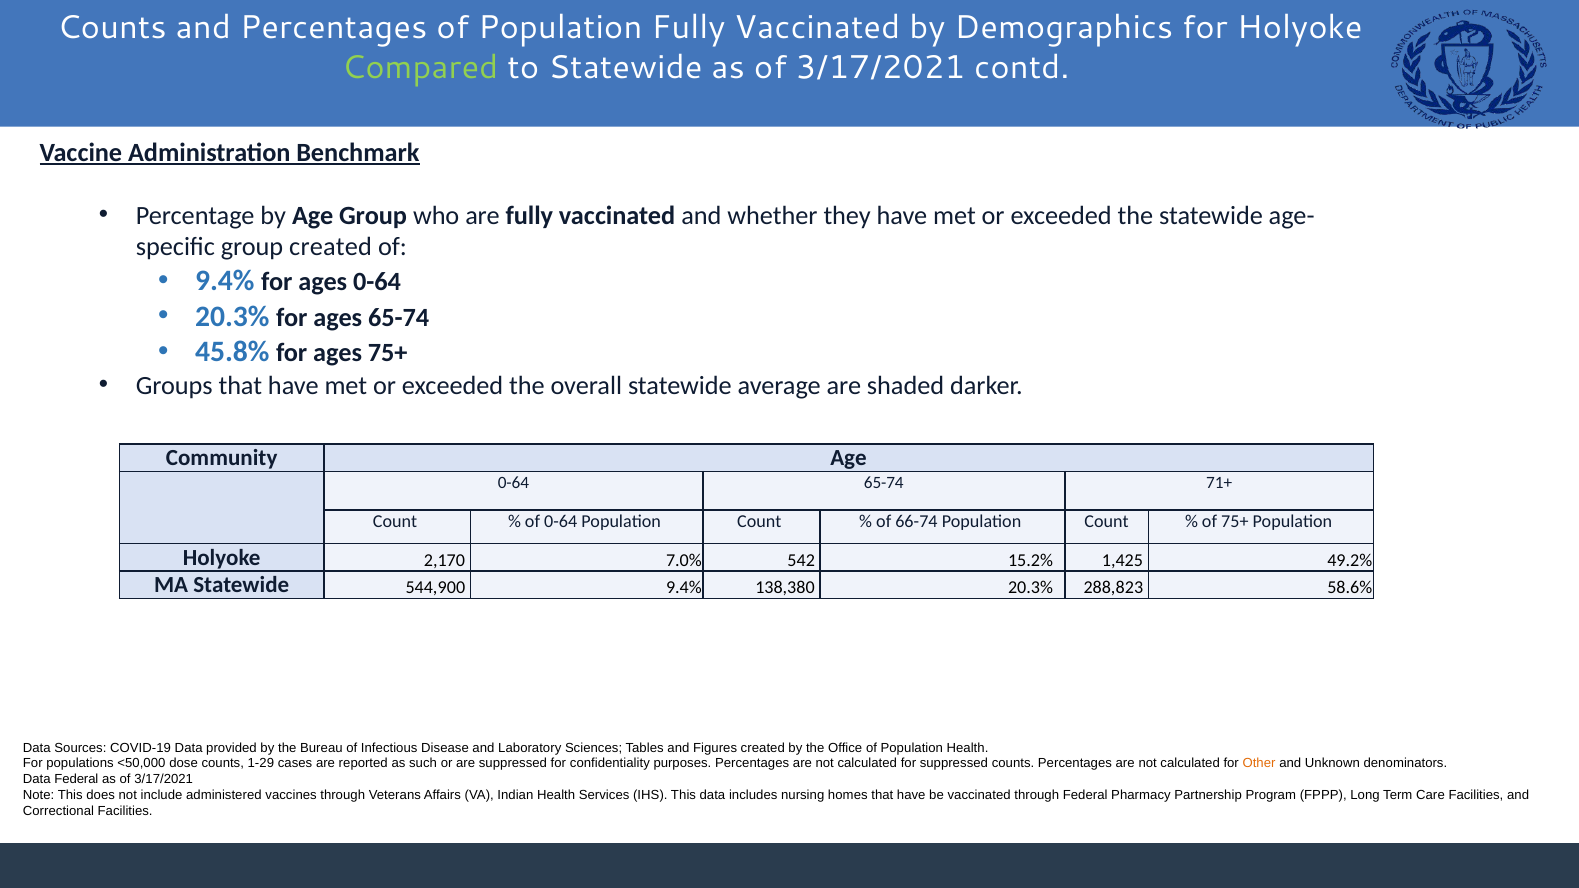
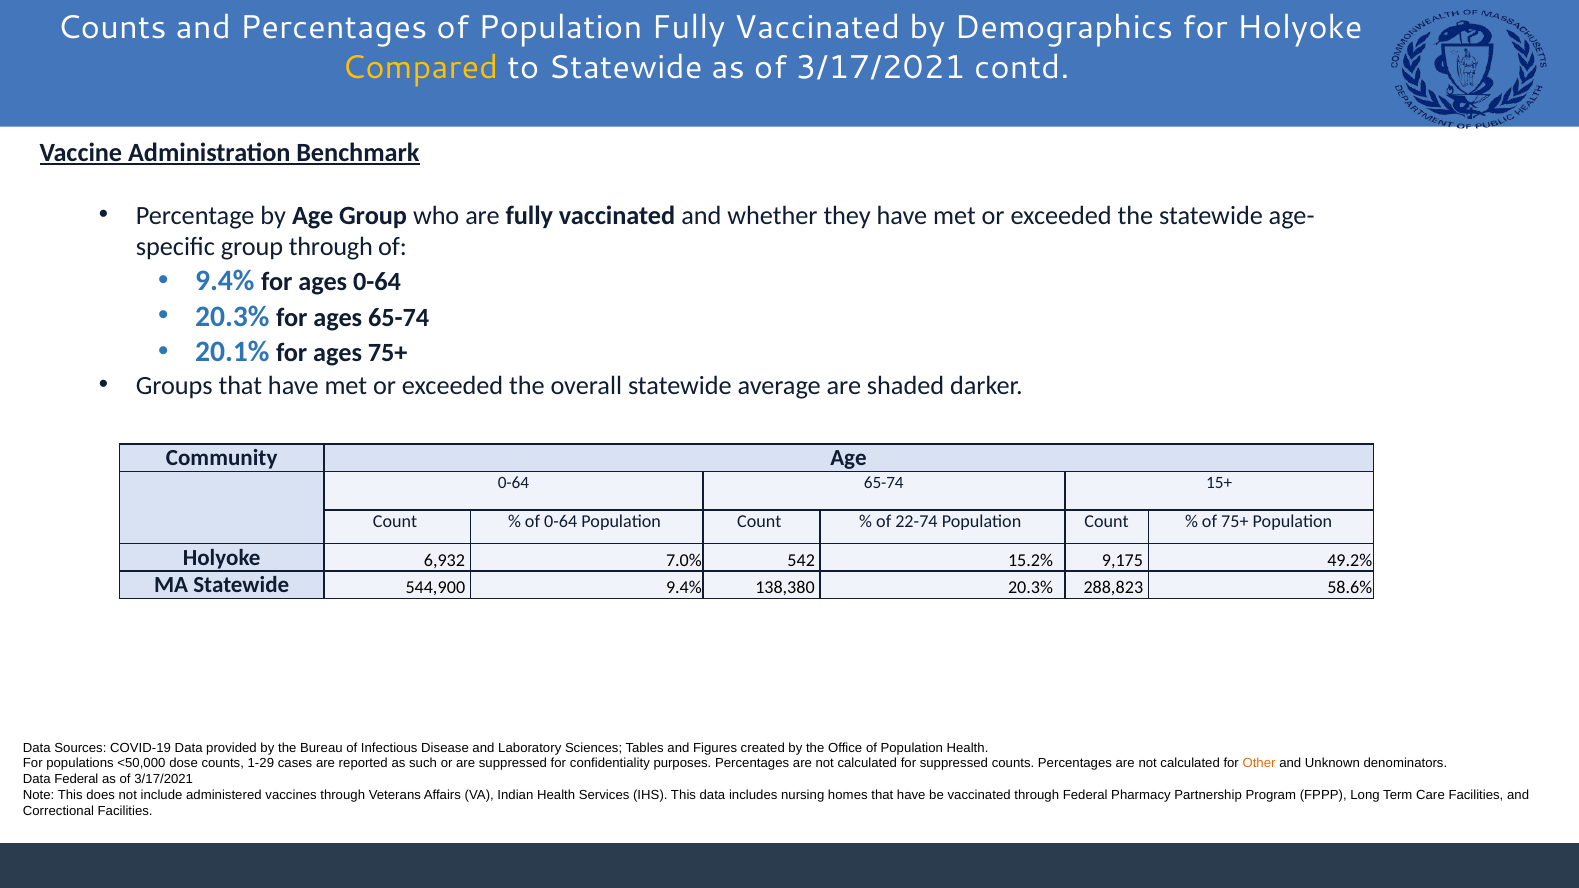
Compared colour: light green -> yellow
group created: created -> through
45.8%: 45.8% -> 20.1%
71+: 71+ -> 15+
66-74: 66-74 -> 22-74
2,170: 2,170 -> 6,932
1,425: 1,425 -> 9,175
